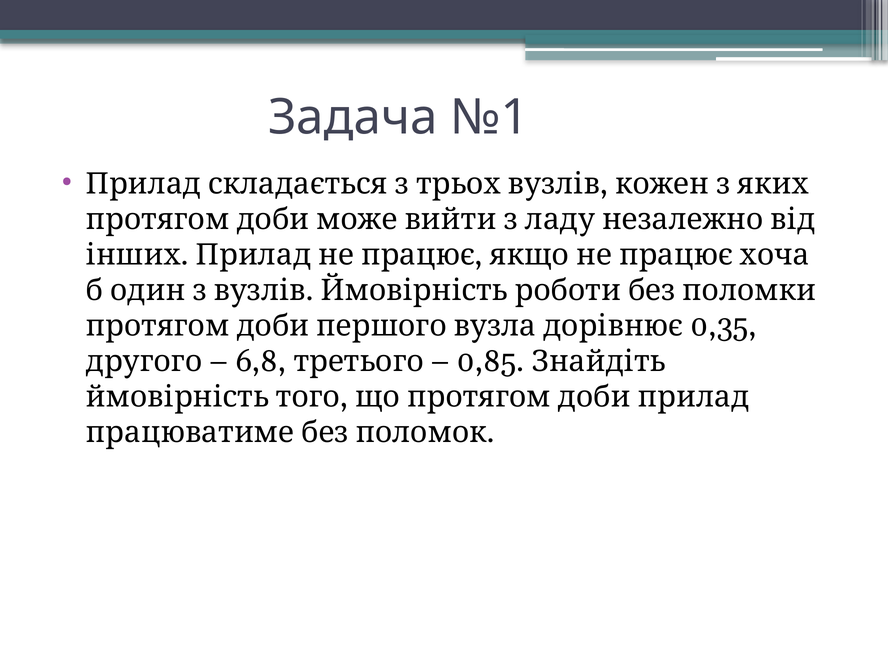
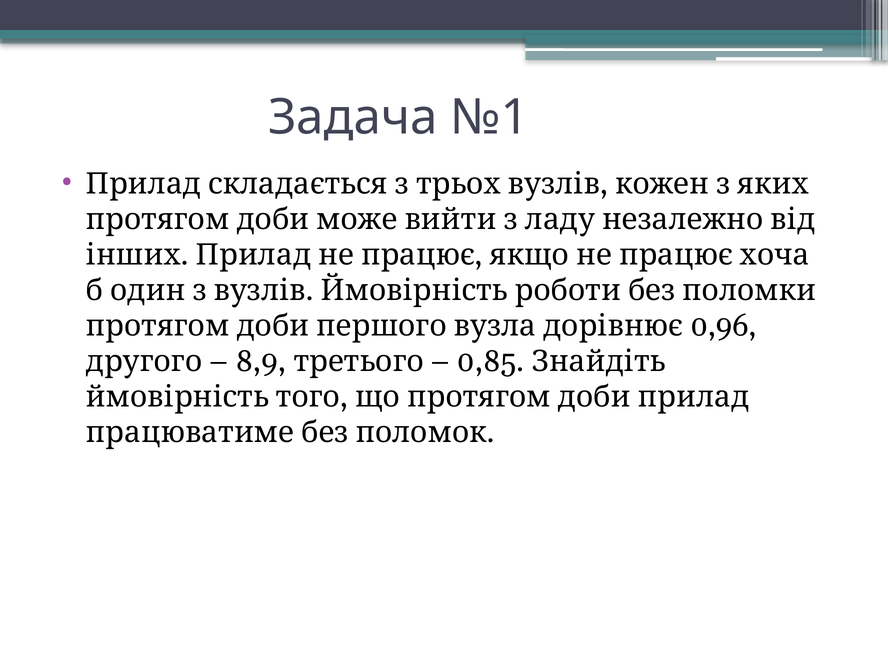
0,35: 0,35 -> 0,96
6,8: 6,8 -> 8,9
